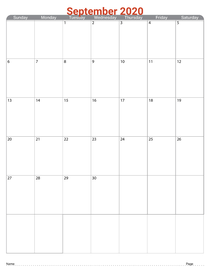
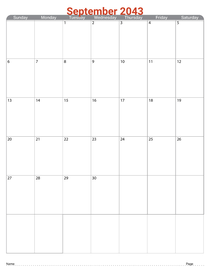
2020: 2020 -> 2043
